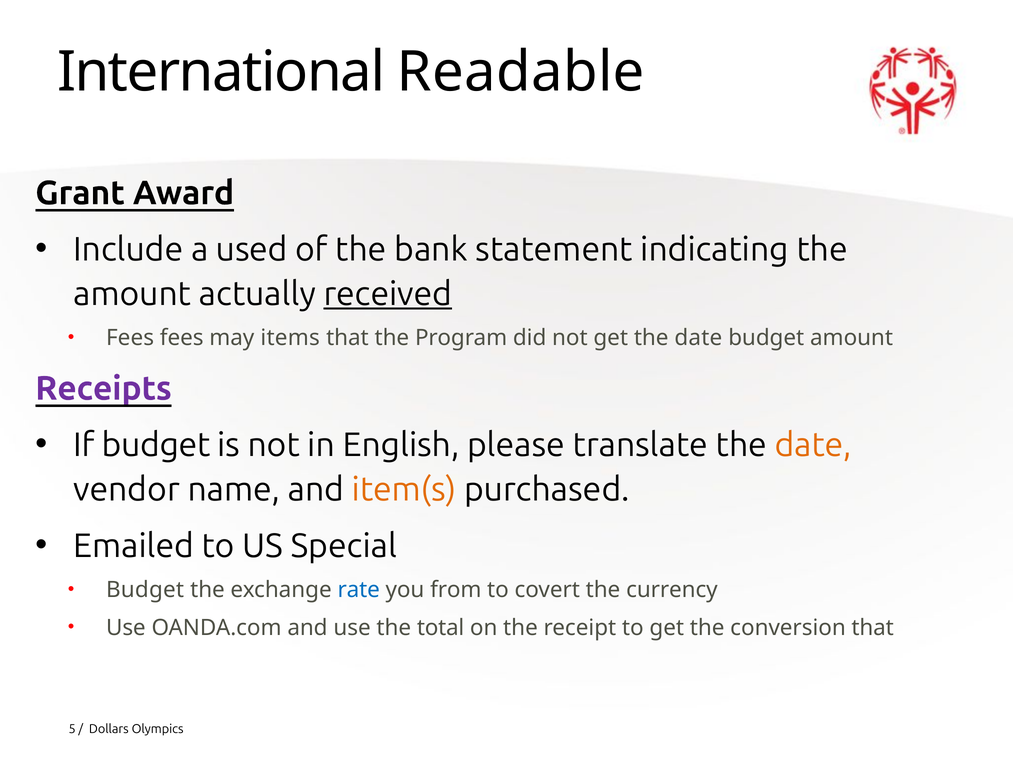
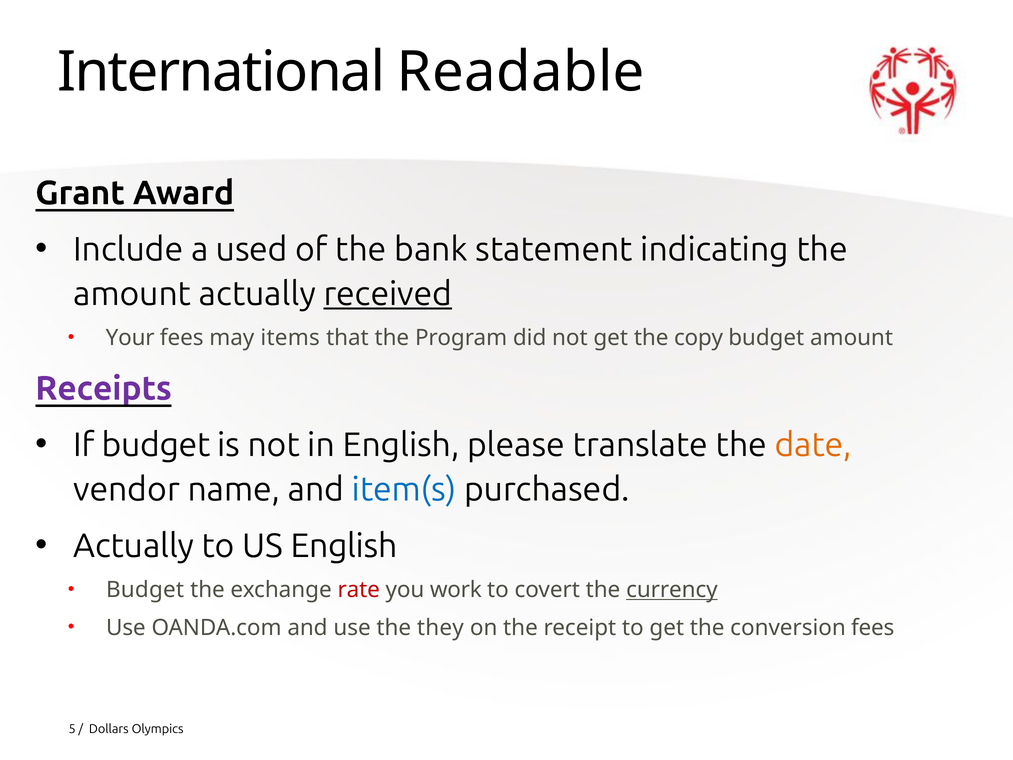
Fees at (130, 338): Fees -> Your
get the date: date -> copy
item(s colour: orange -> blue
Emailed at (134, 546): Emailed -> Actually
US Special: Special -> English
rate colour: blue -> red
from: from -> work
currency underline: none -> present
total: total -> they
conversion that: that -> fees
